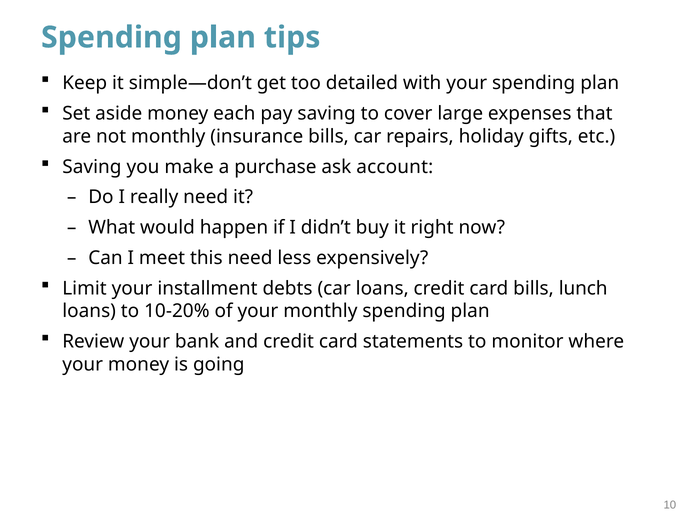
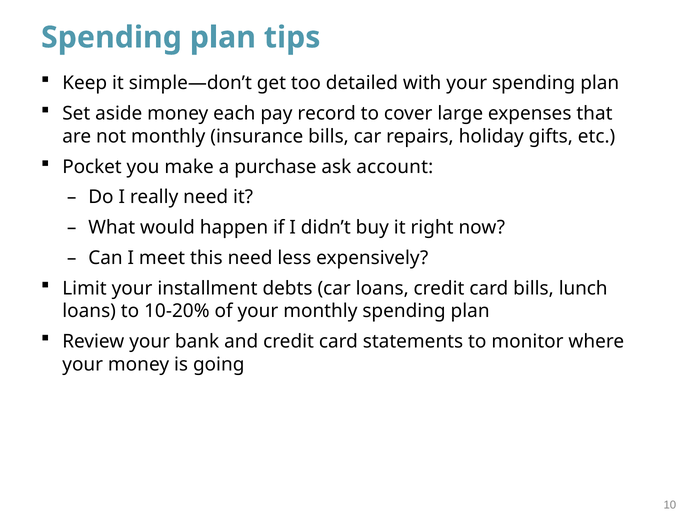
pay saving: saving -> record
Saving at (92, 167): Saving -> Pocket
